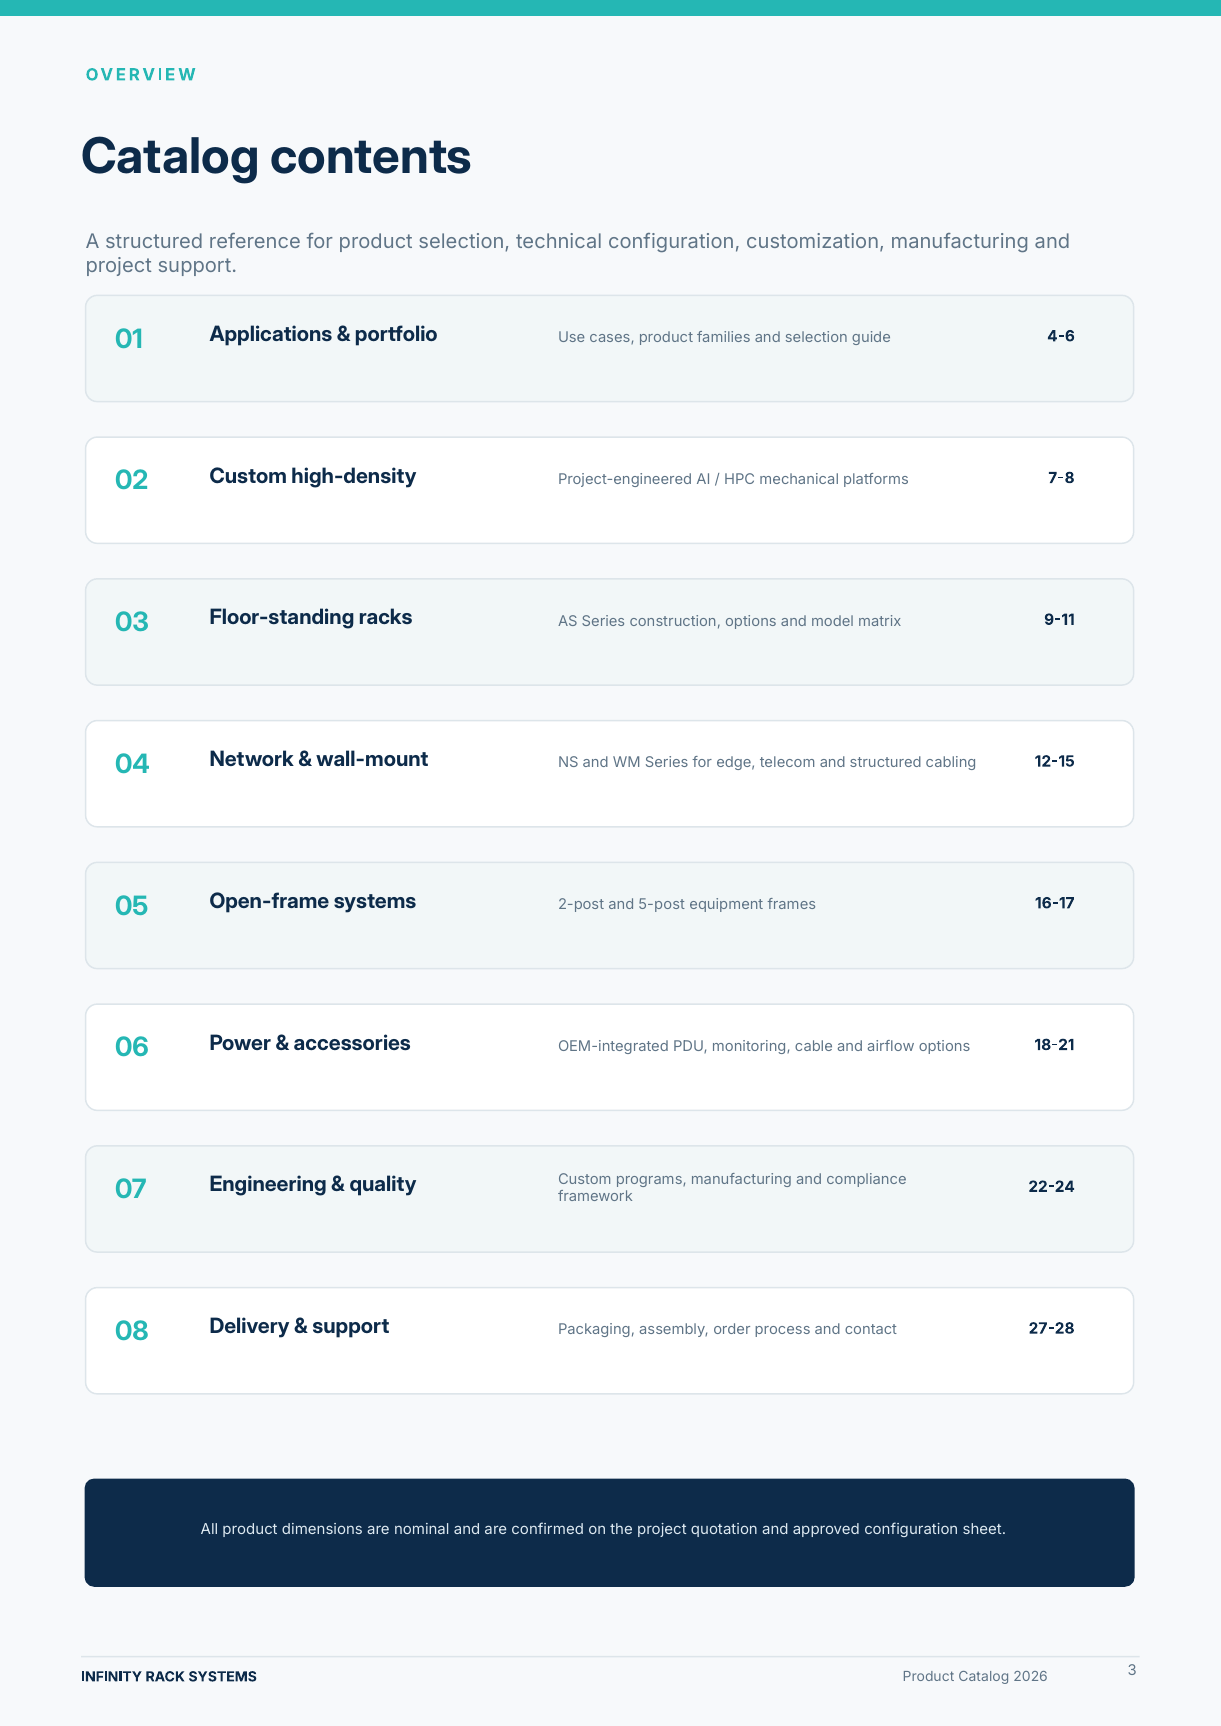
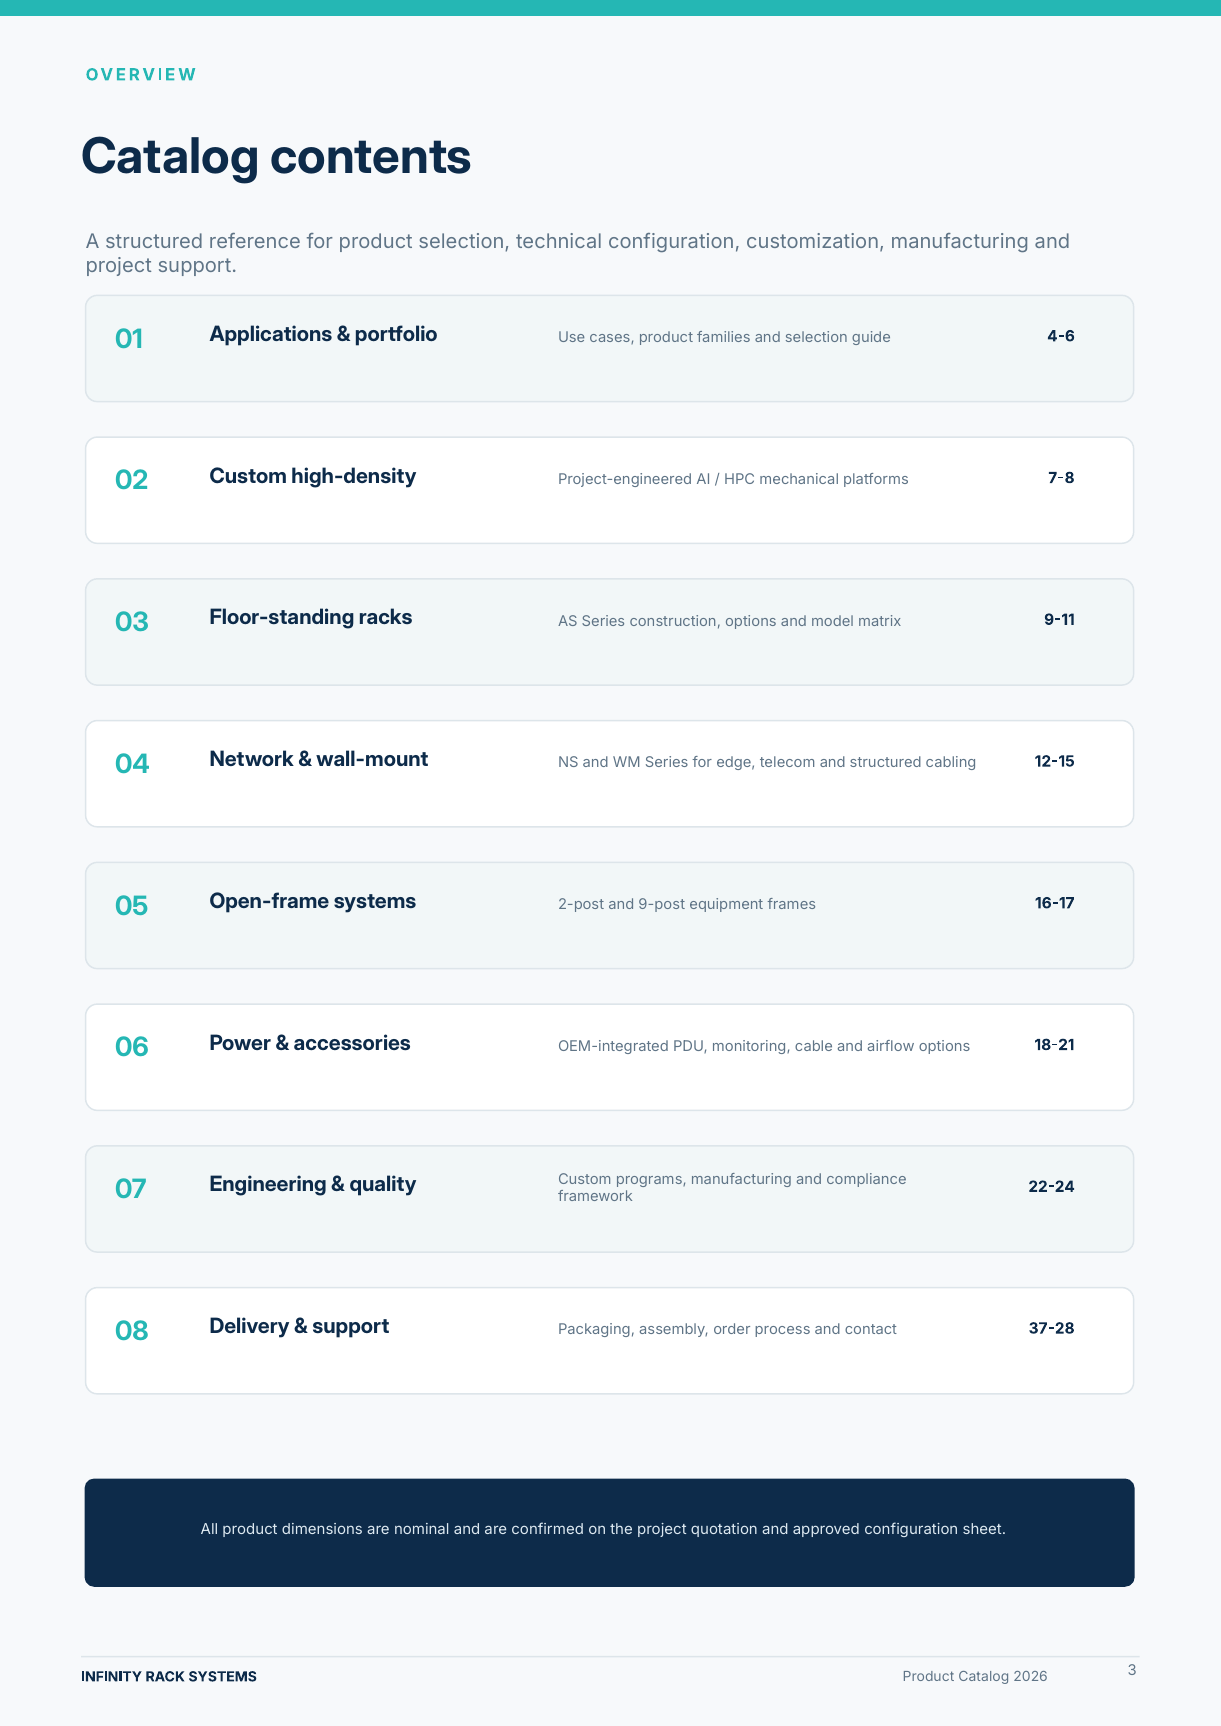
5-post: 5-post -> 9-post
27-28: 27-28 -> 37-28
